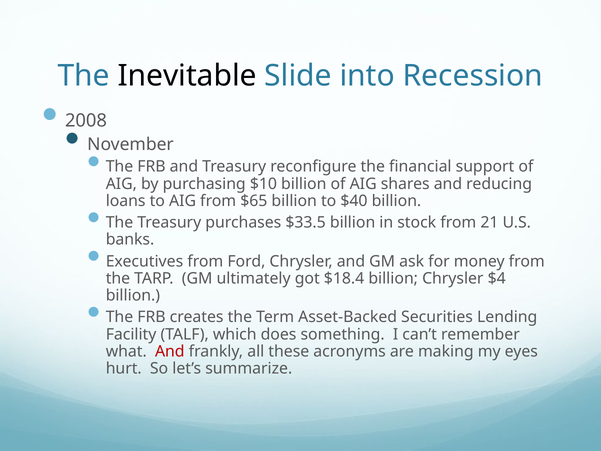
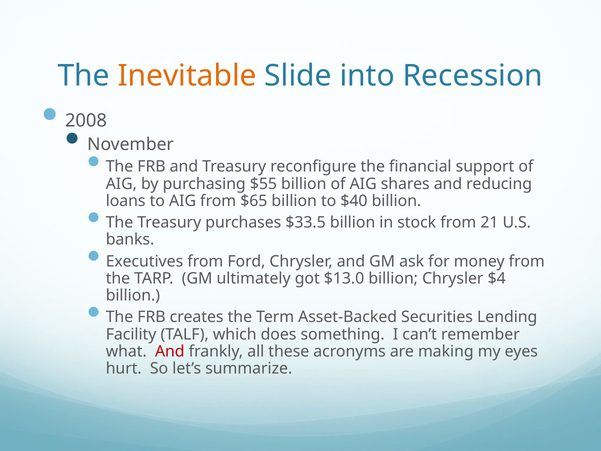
Inevitable colour: black -> orange
$10: $10 -> $55
$18.4: $18.4 -> $13.0
